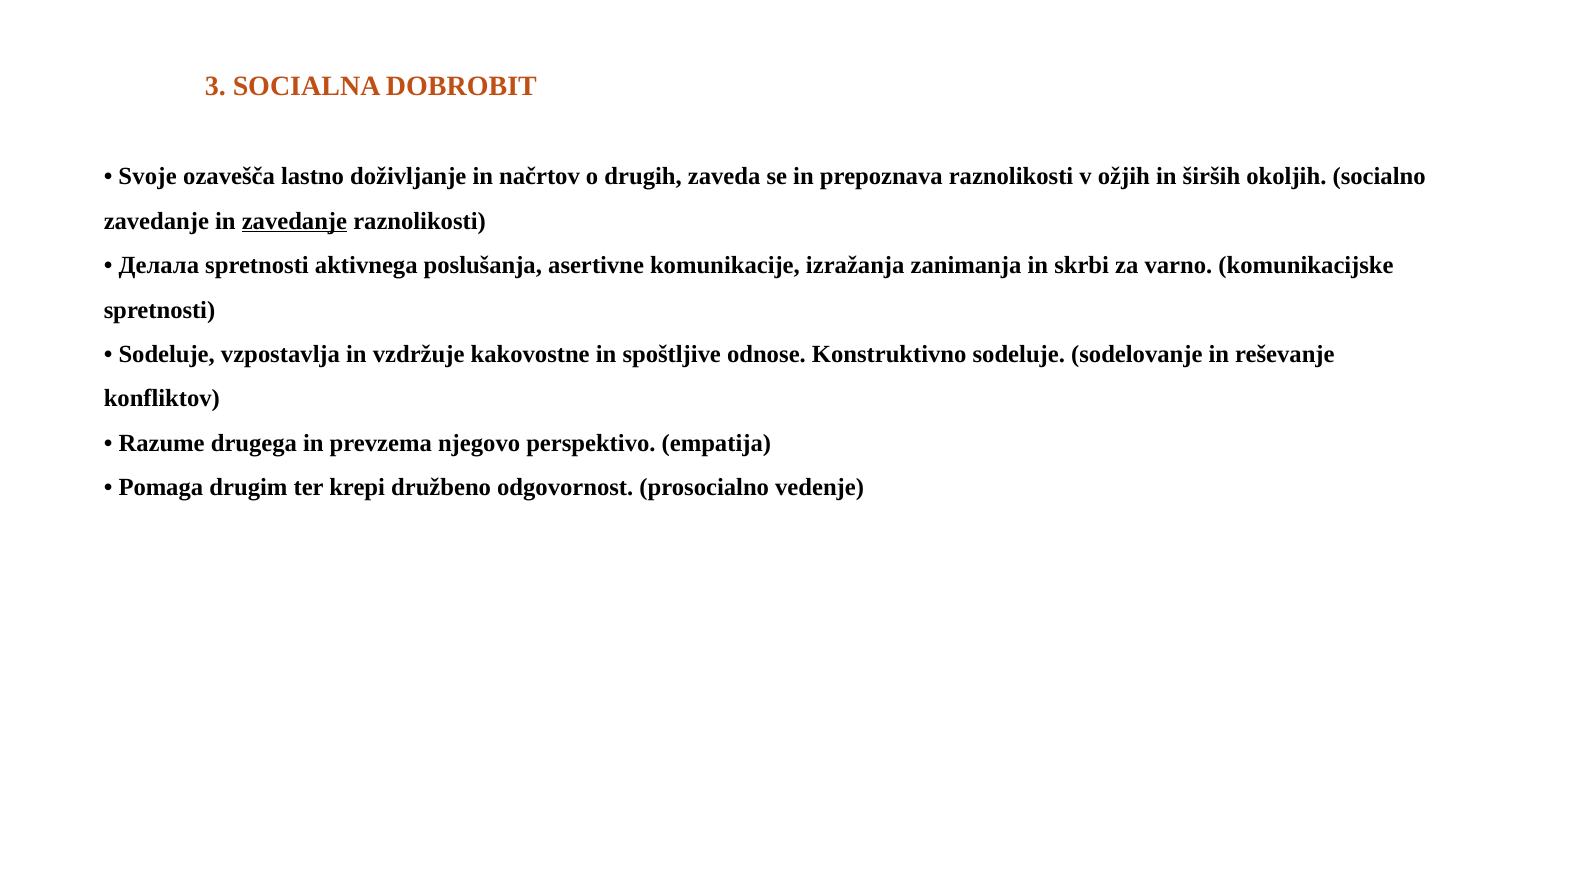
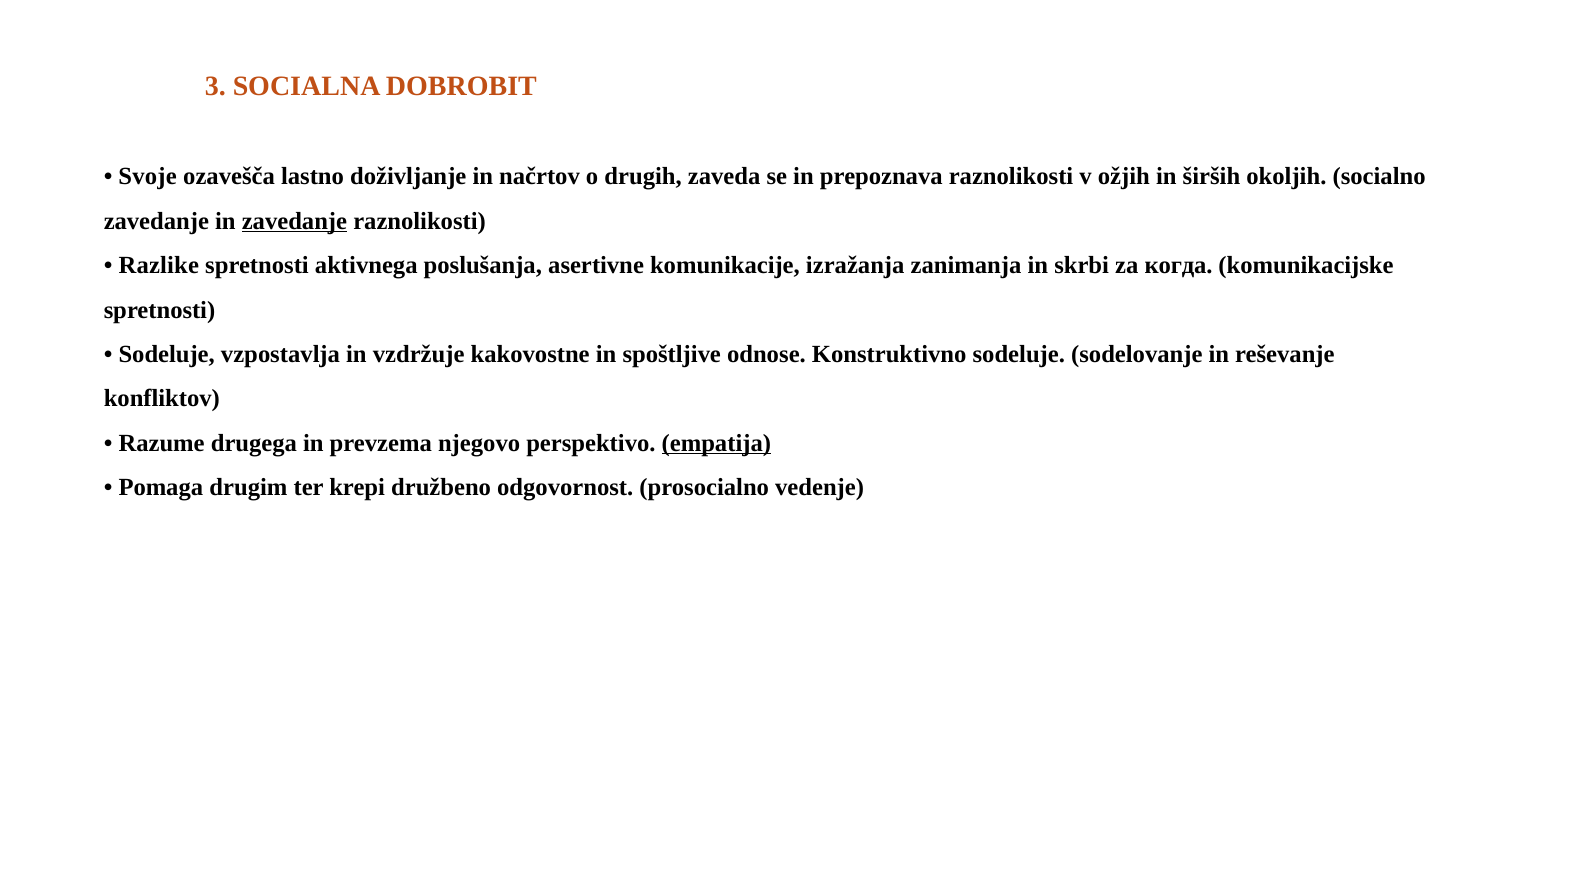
Делала: Делала -> Razlike
varno: varno -> когда
empatija underline: none -> present
